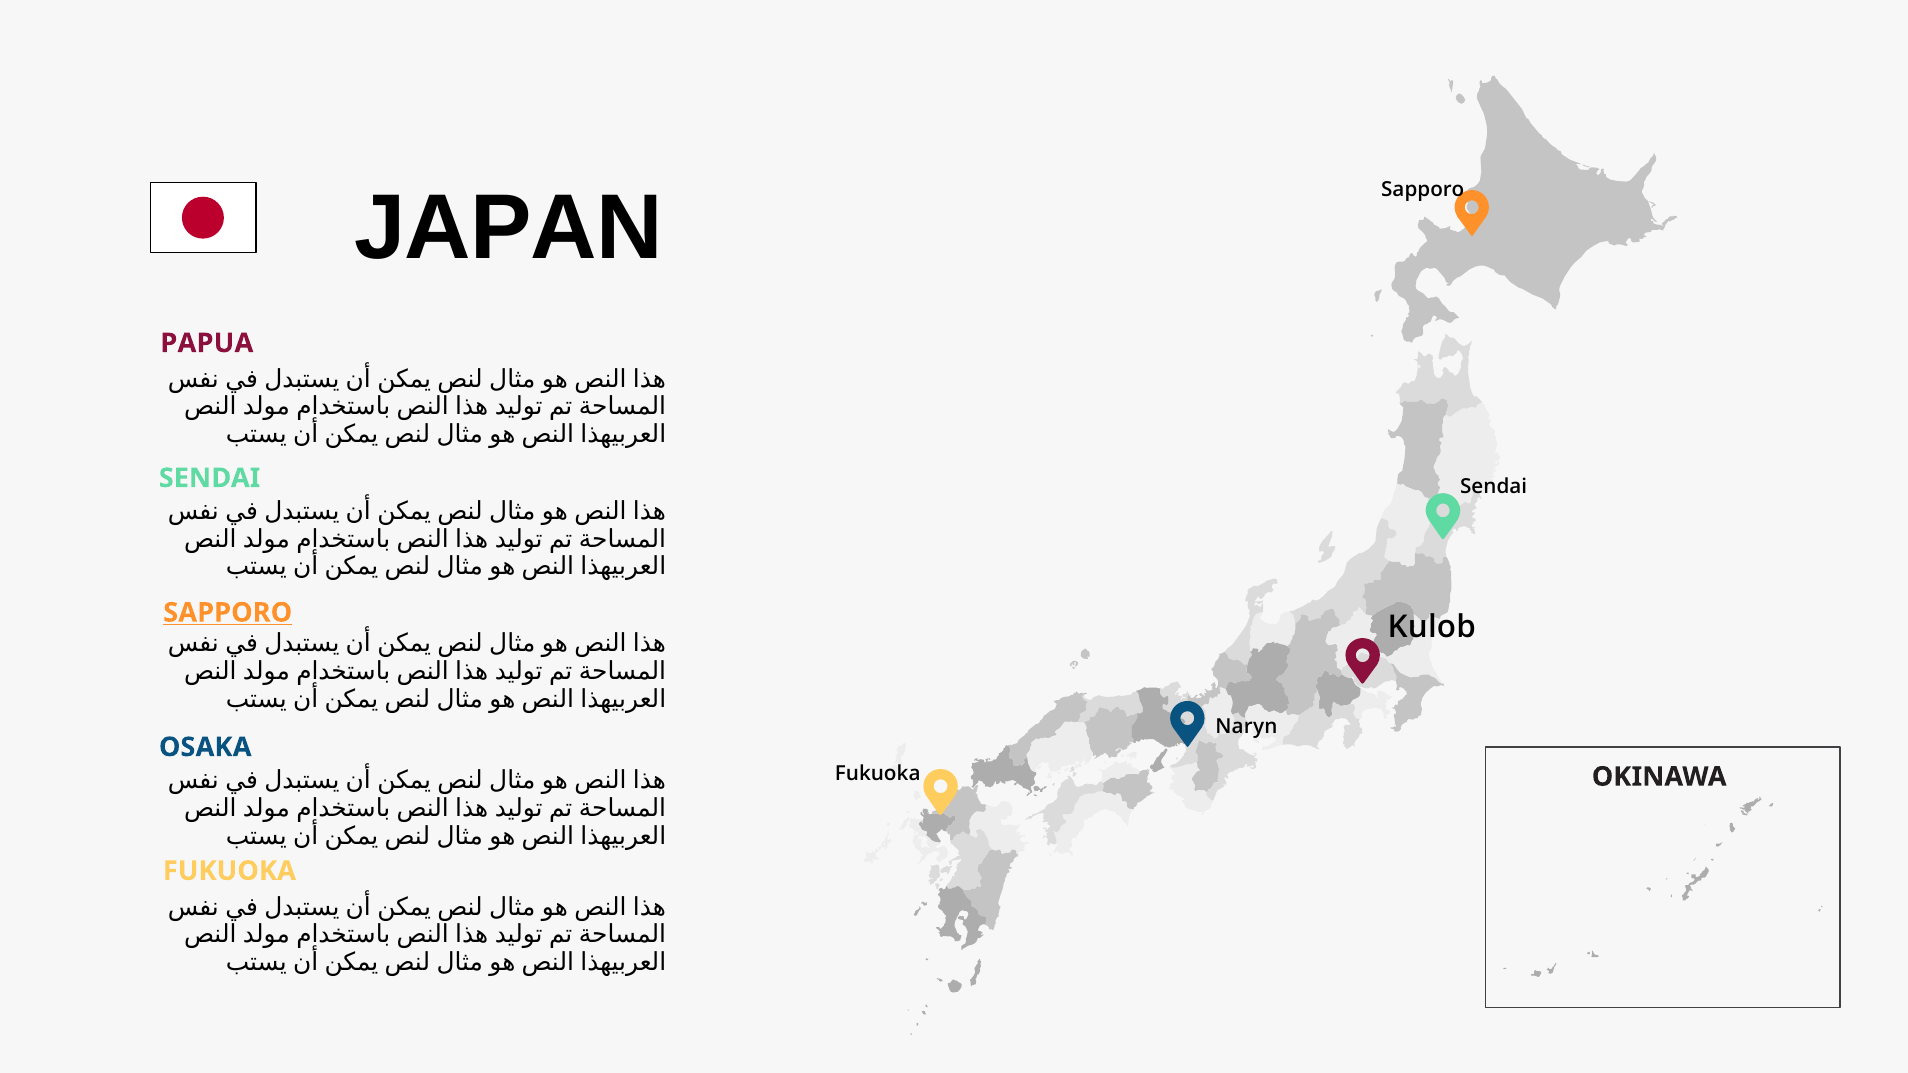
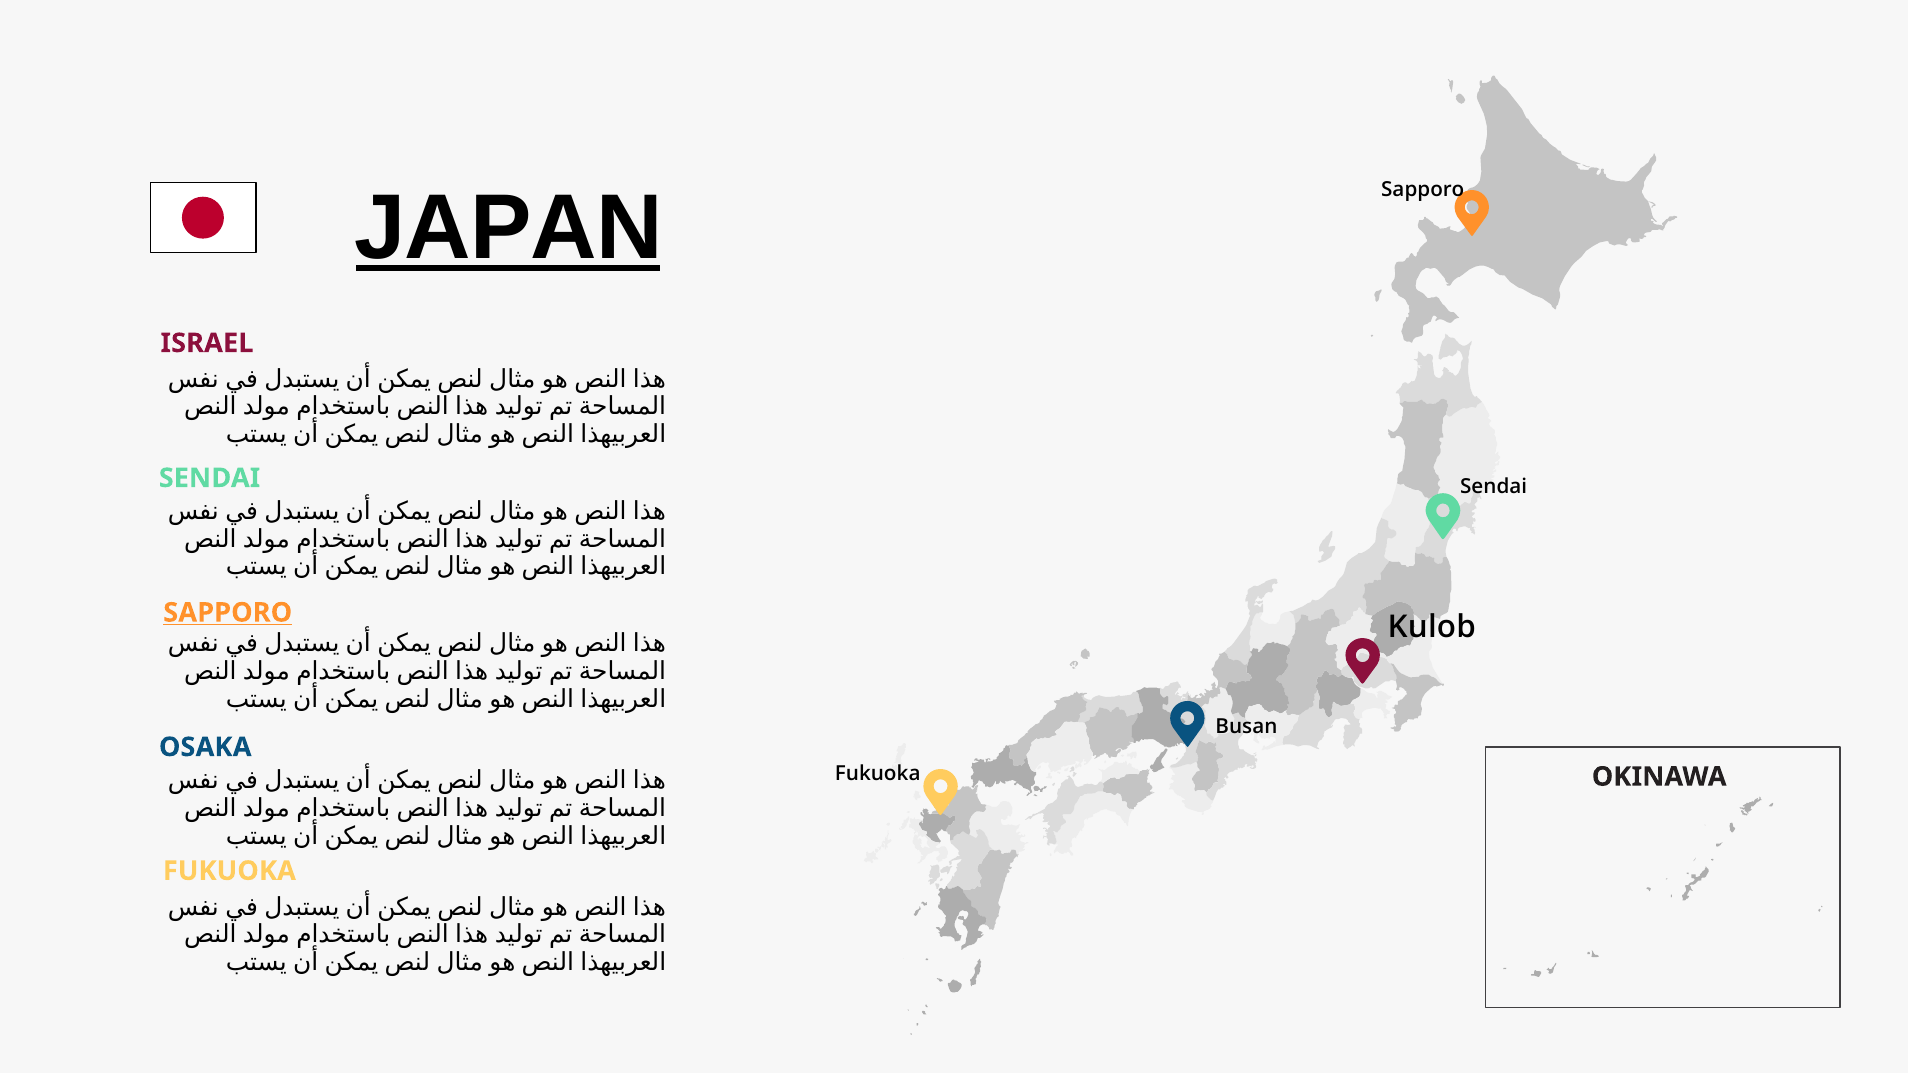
JAPAN underline: none -> present
PAPUA: PAPUA -> ISRAEL
Naryn: Naryn -> Busan
